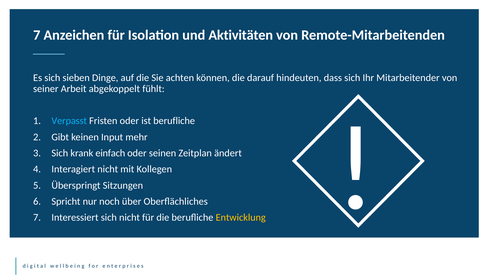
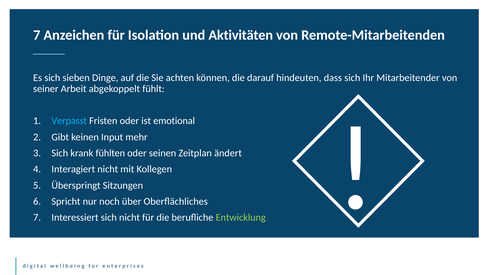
ist berufliche: berufliche -> emotional
einfach: einfach -> fühlten
Entwicklung colour: yellow -> light green
